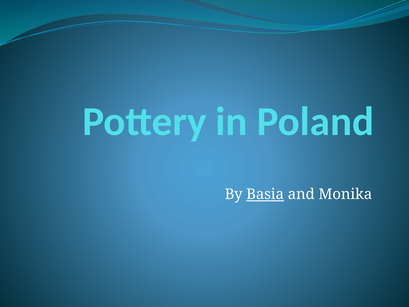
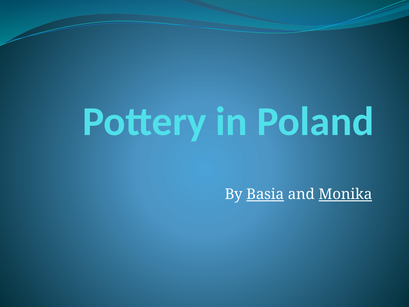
Monika underline: none -> present
